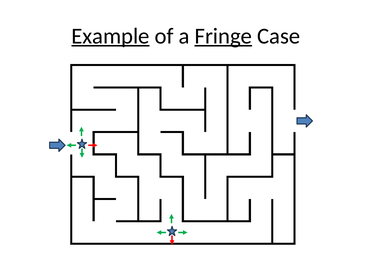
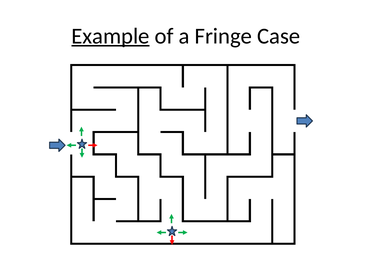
Fringe underline: present -> none
